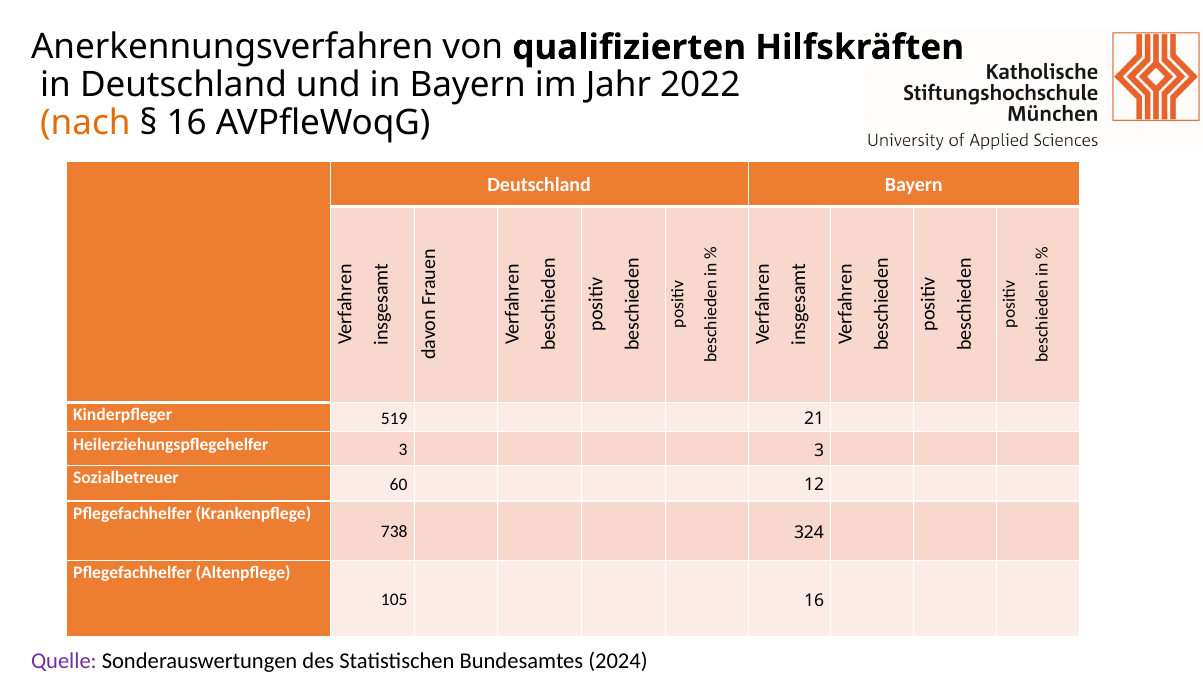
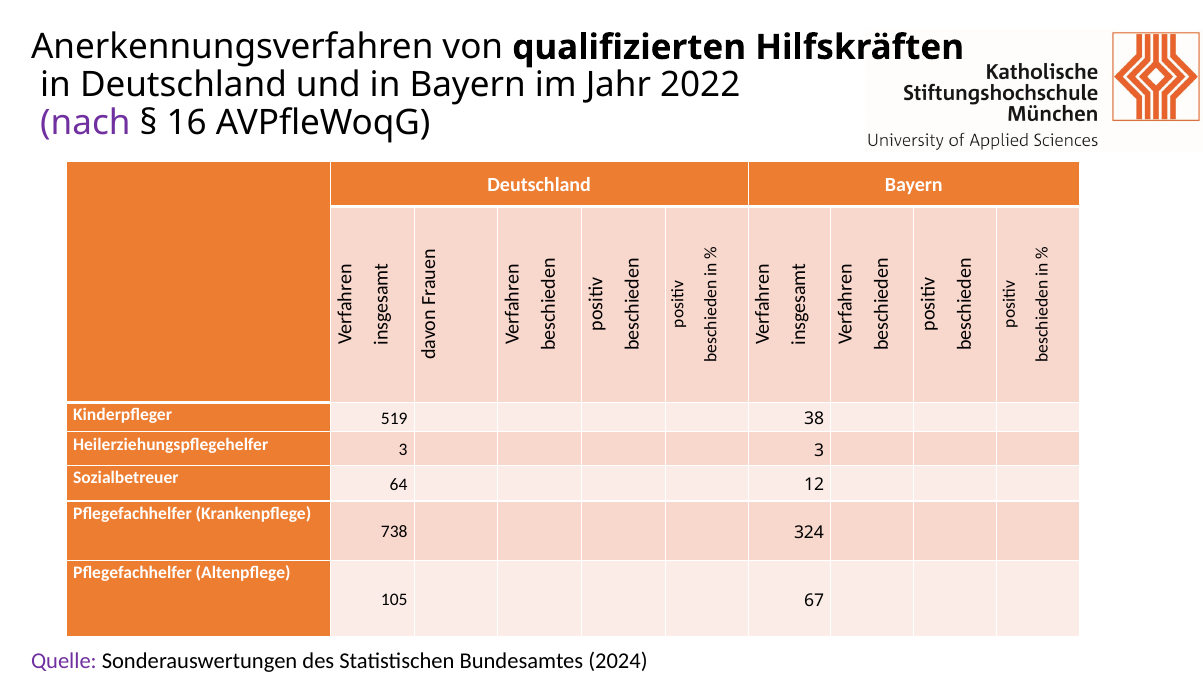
nach colour: orange -> purple
21: 21 -> 38
60: 60 -> 64
105 16: 16 -> 67
